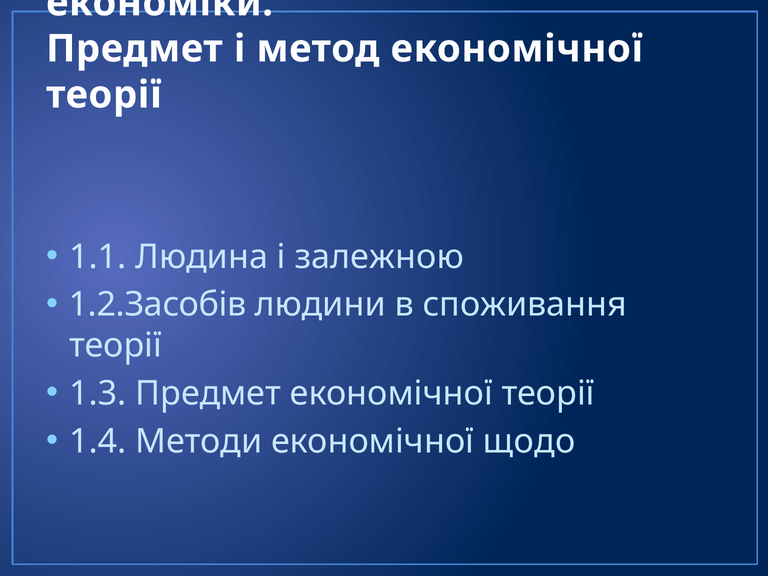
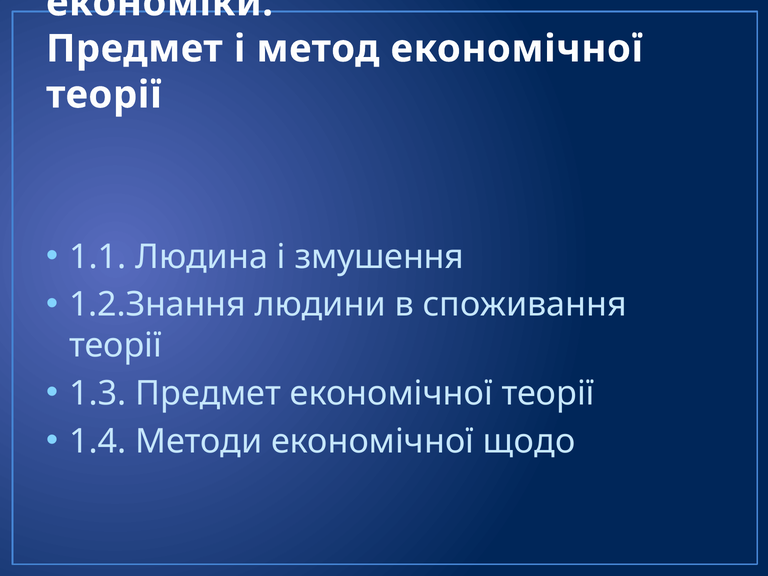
залежною: залежною -> змушення
1.2.Засобів: 1.2.Засобів -> 1.2.Знання
